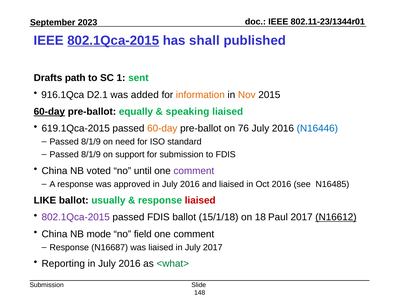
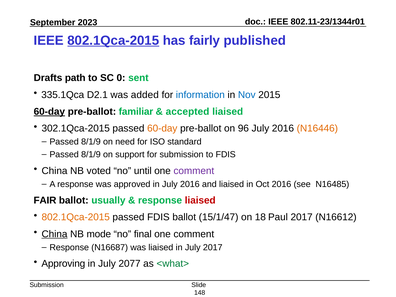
shall: shall -> fairly
1: 1 -> 0
916.1Qca: 916.1Qca -> 335.1Qca
information colour: orange -> blue
Nov colour: orange -> blue
equally: equally -> familiar
speaking: speaking -> accepted
619.1Qca-2015: 619.1Qca-2015 -> 302.1Qca-2015
76: 76 -> 96
N16446 colour: blue -> orange
LIKE: LIKE -> FAIR
802.1Qca-2015 at (76, 217) colour: purple -> orange
15/1/18: 15/1/18 -> 15/1/47
N16612 underline: present -> none
China at (55, 234) underline: none -> present
field: field -> final
Reporting: Reporting -> Approving
2016 at (130, 264): 2016 -> 2077
